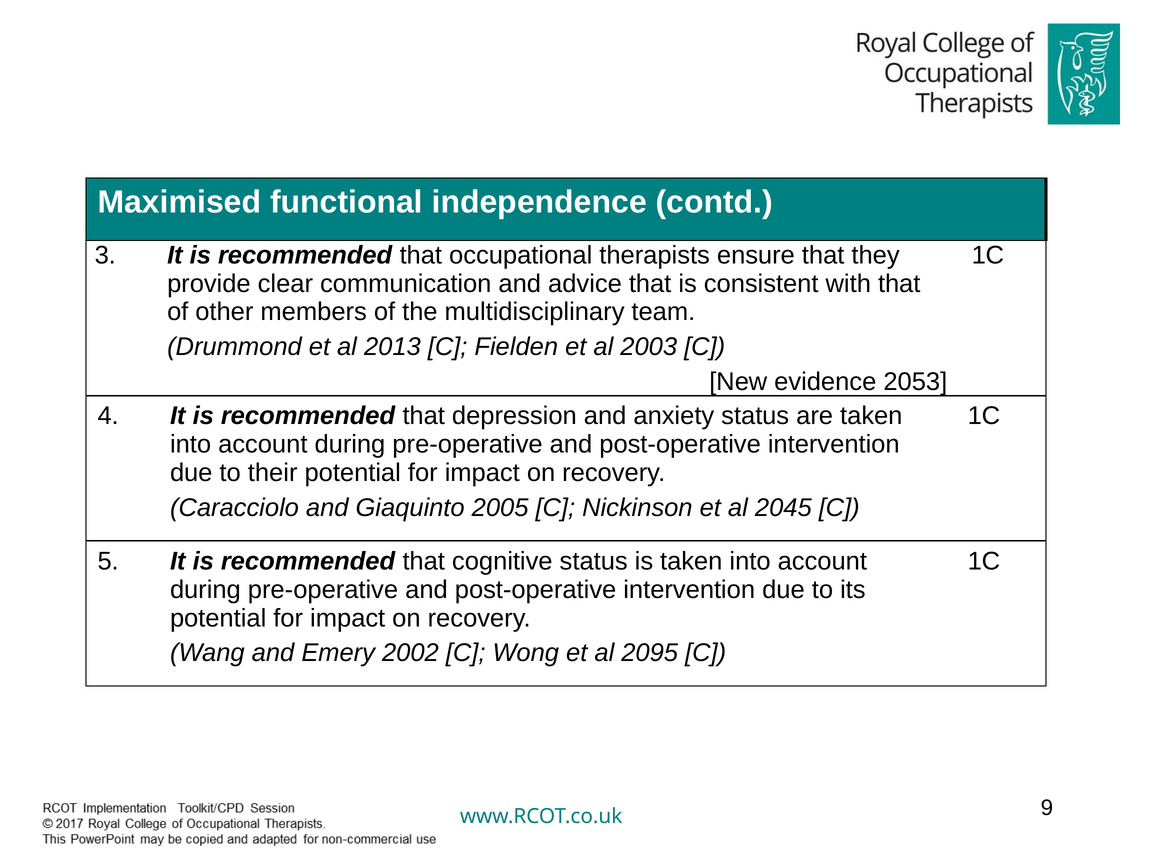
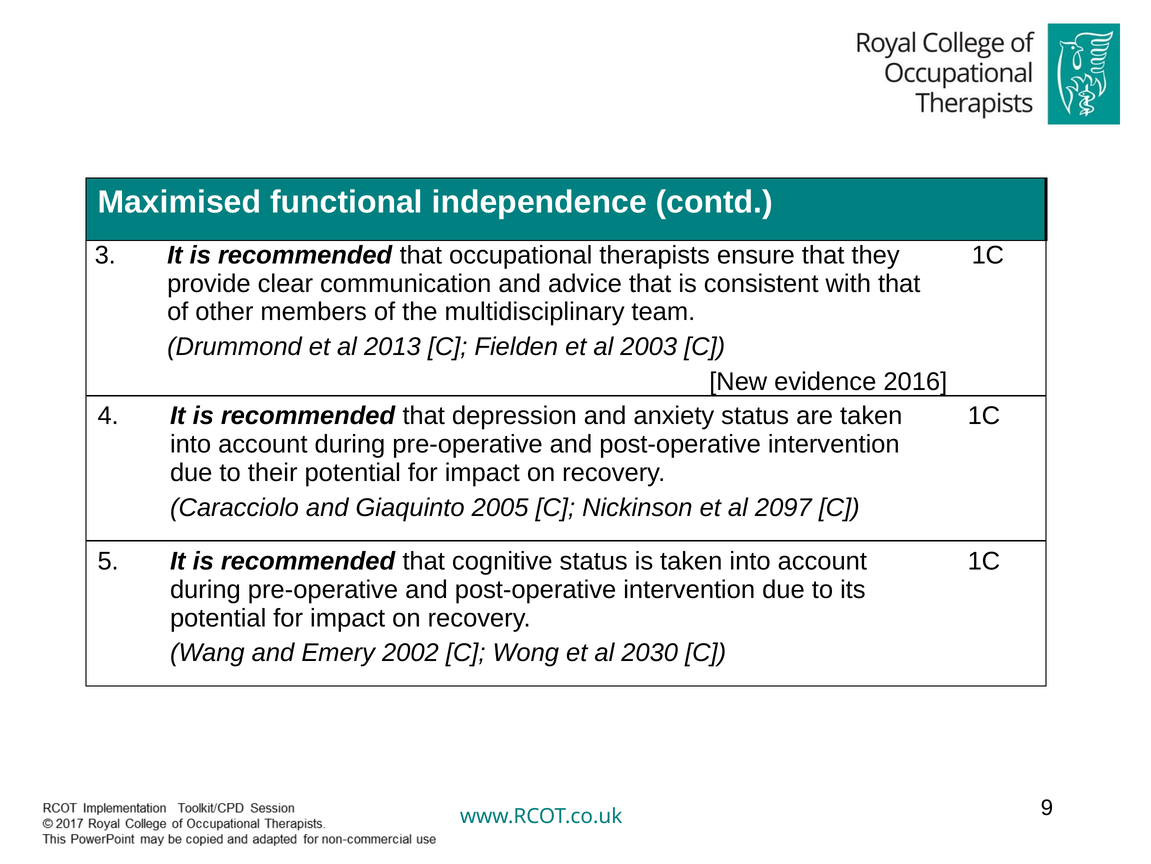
2053: 2053 -> 2016
2045: 2045 -> 2097
2095: 2095 -> 2030
